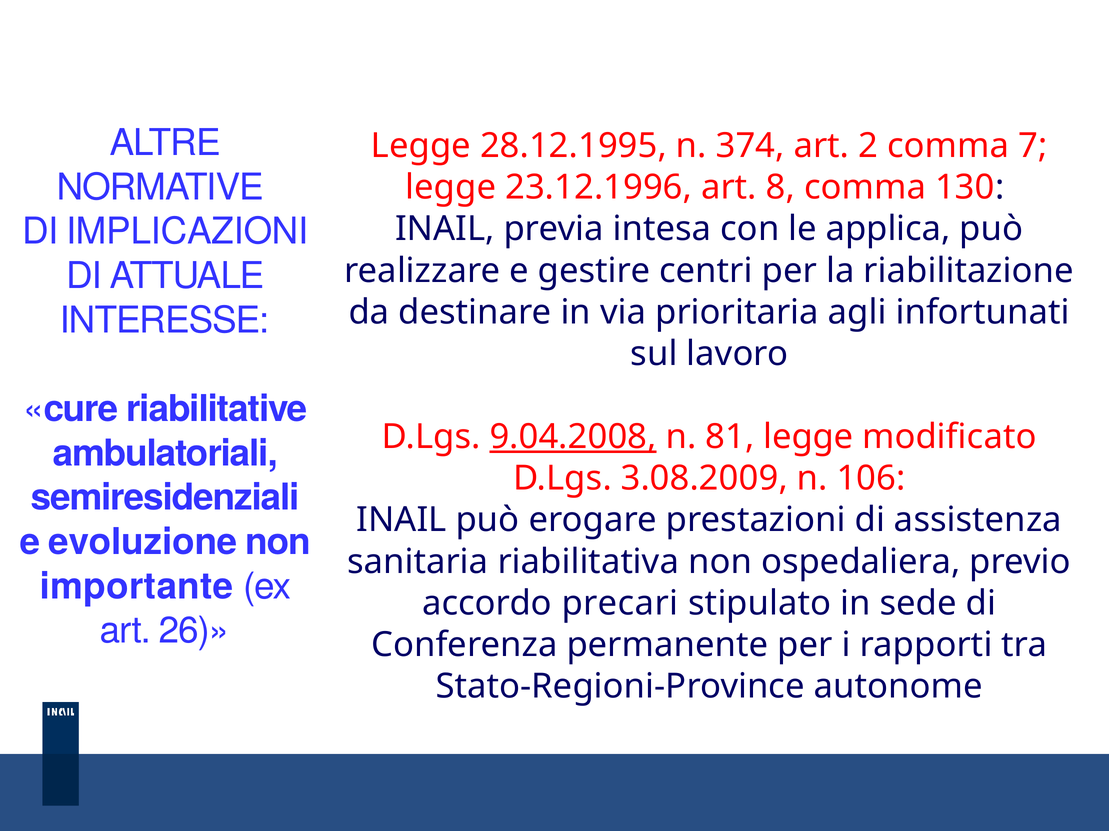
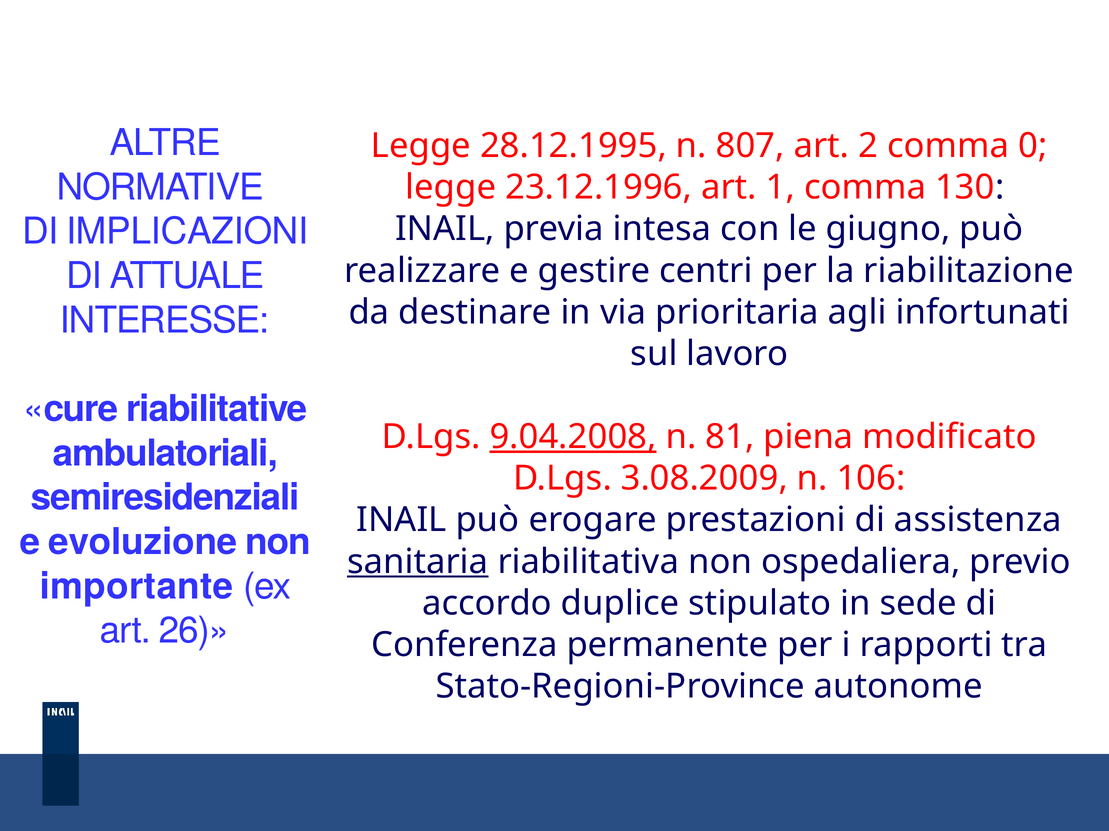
374: 374 -> 807
7: 7 -> 0
8: 8 -> 1
applica: applica -> giugno
81 legge: legge -> piena
sanitaria underline: none -> present
precari: precari -> duplice
